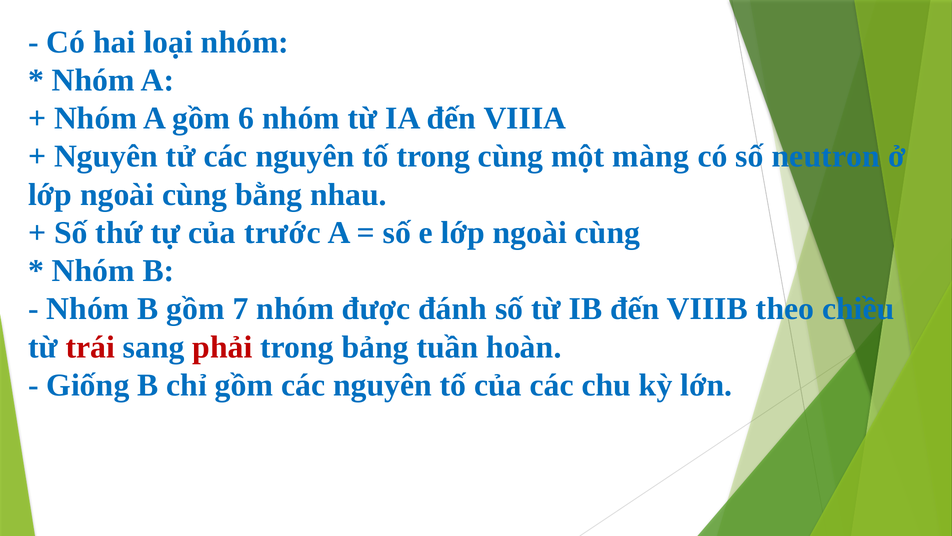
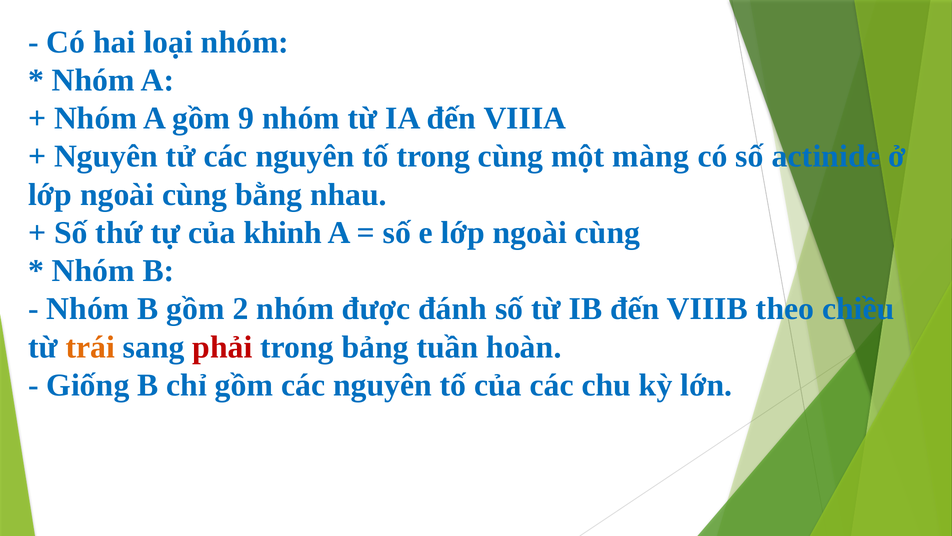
6: 6 -> 9
neutron: neutron -> actinide
trước: trước -> khinh
7: 7 -> 2
trái colour: red -> orange
